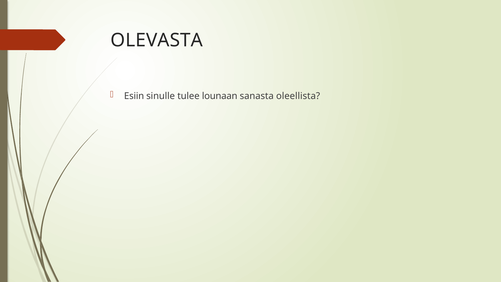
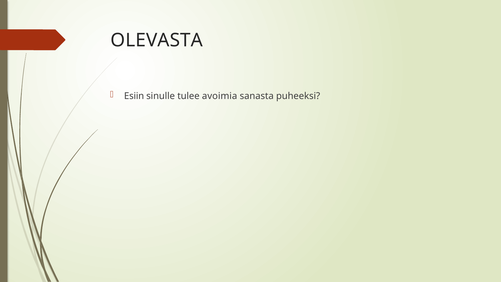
lounaan: lounaan -> avoimia
oleellista: oleellista -> puheeksi
